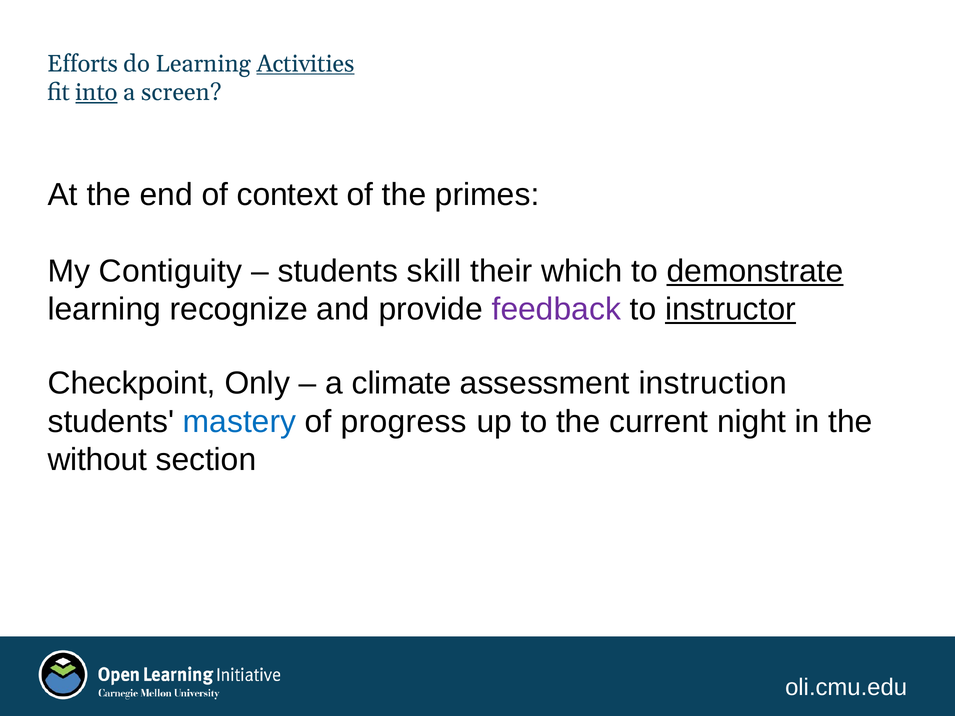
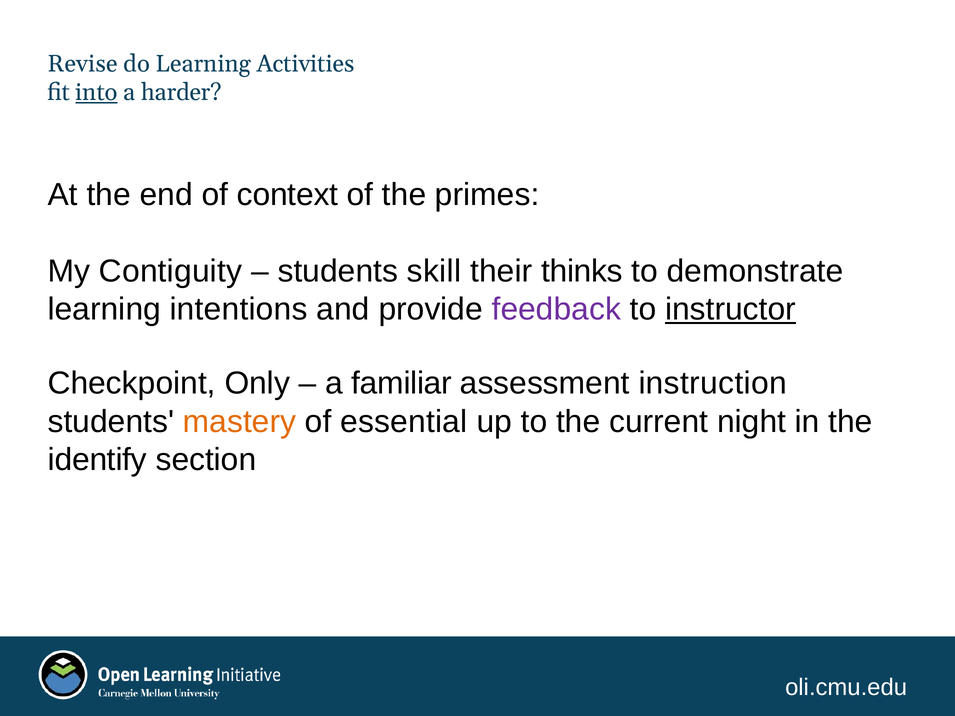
Efforts: Efforts -> Revise
Activities underline: present -> none
screen: screen -> harder
which: which -> thinks
demonstrate underline: present -> none
recognize: recognize -> intentions
climate: climate -> familiar
mastery colour: blue -> orange
progress: progress -> essential
without: without -> identify
